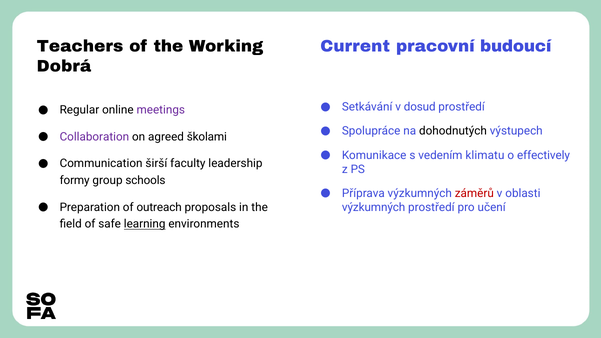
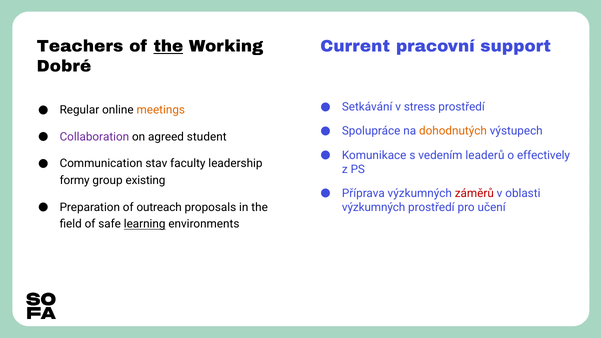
the at (168, 46) underline: none -> present
budoucí: budoucí -> support
Dobrá: Dobrá -> Dobré
dosud: dosud -> stress
meetings colour: purple -> orange
dohodnutých colour: black -> orange
školami: školami -> student
klimatu: klimatu -> leaderů
širší: širší -> stav
schools: schools -> existing
